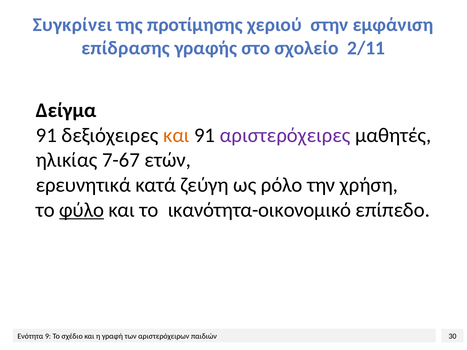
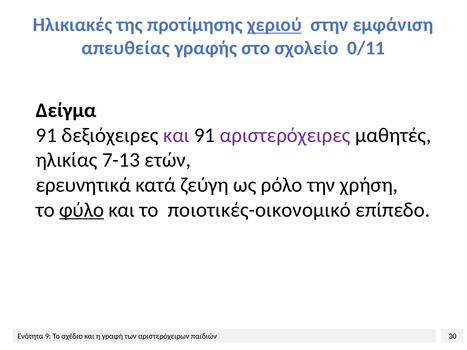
Συγκρίνει: Συγκρίνει -> Ηλικιακές
χεριού underline: none -> present
επίδρασης: επίδρασης -> απευθείας
2/11: 2/11 -> 0/11
και at (176, 135) colour: orange -> purple
7-67: 7-67 -> 7-13
ικανότητα-οικονομικό: ικανότητα-οικονομικό -> ποιοτικές-οικονομικό
